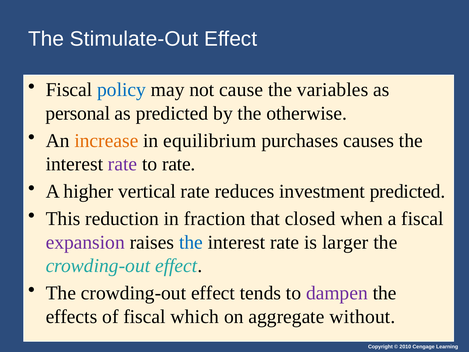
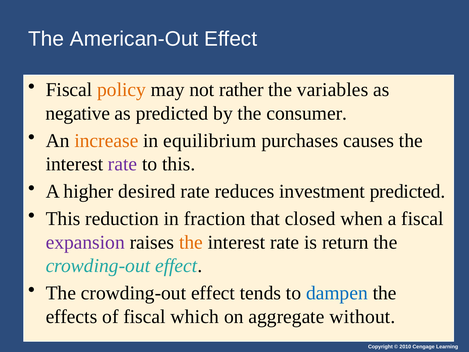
Stimulate-Out: Stimulate-Out -> American-Out
policy colour: blue -> orange
cause: cause -> rather
personal: personal -> negative
otherwise: otherwise -> consumer
to rate: rate -> this
vertical: vertical -> desired
the at (191, 242) colour: blue -> orange
larger: larger -> return
dampen colour: purple -> blue
